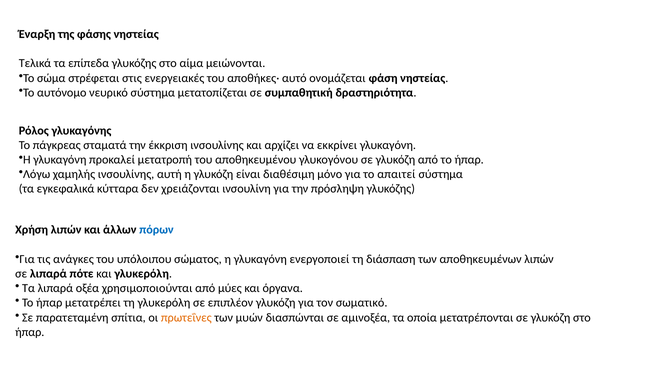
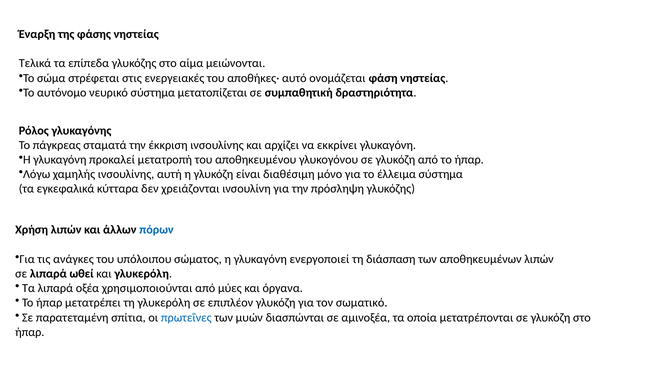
απαιτεί: απαιτεί -> έλλειμα
πότε: πότε -> ωθεί
πρωτεΐνες colour: orange -> blue
